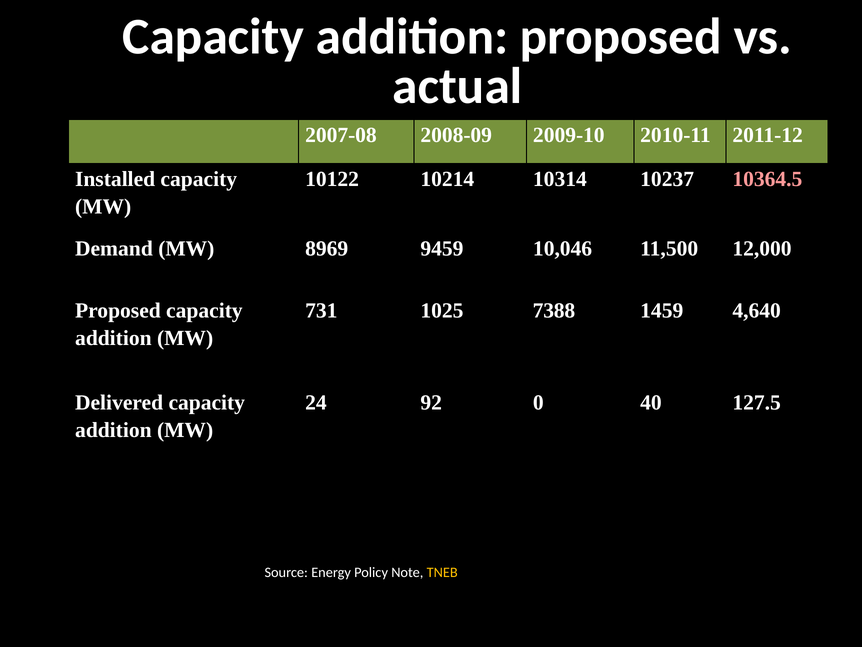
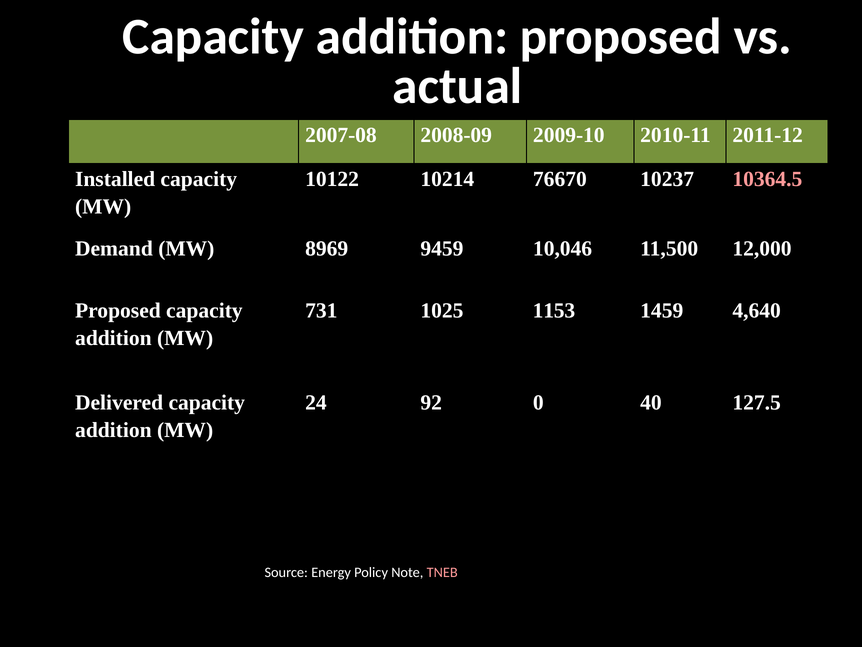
10314: 10314 -> 76670
7388: 7388 -> 1153
TNEB colour: yellow -> pink
